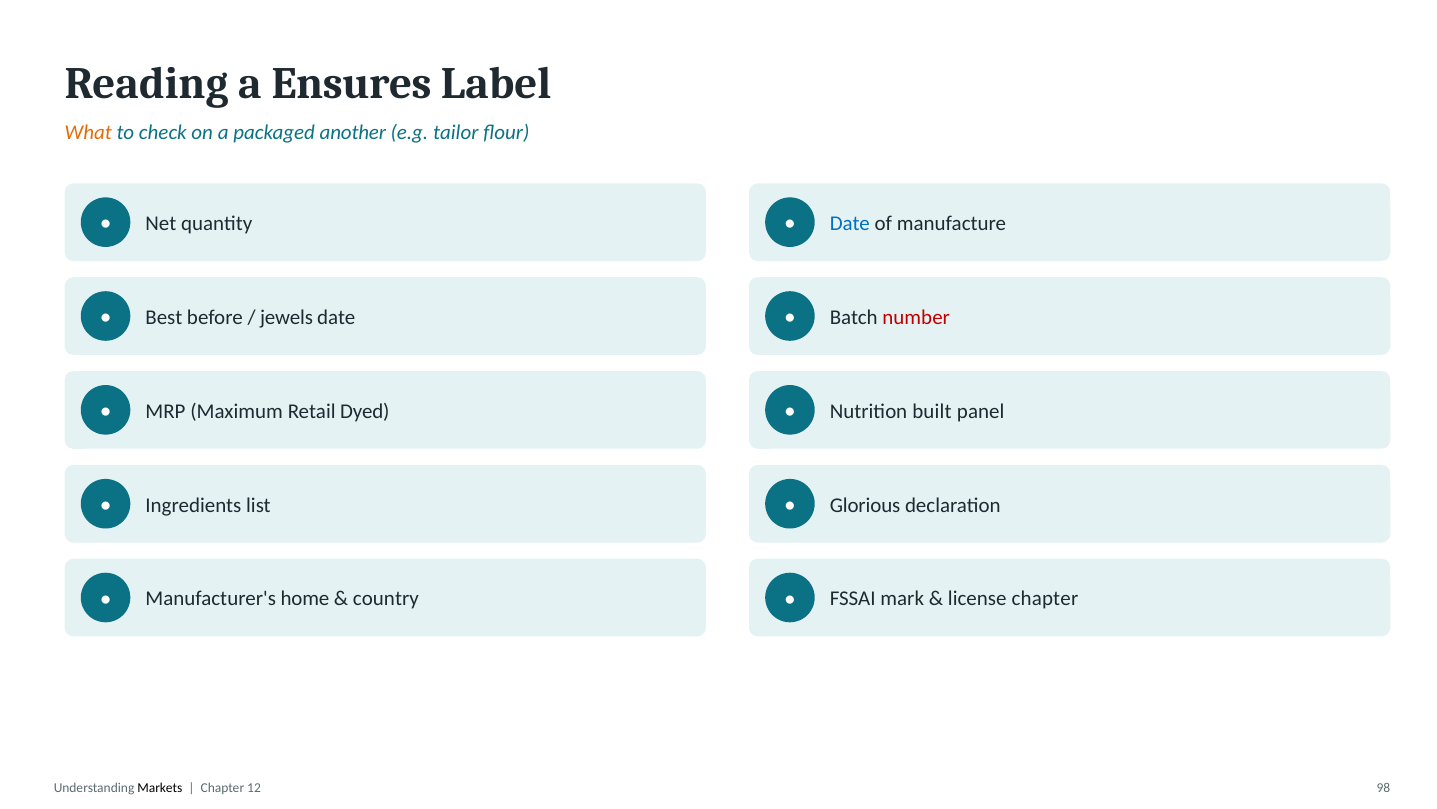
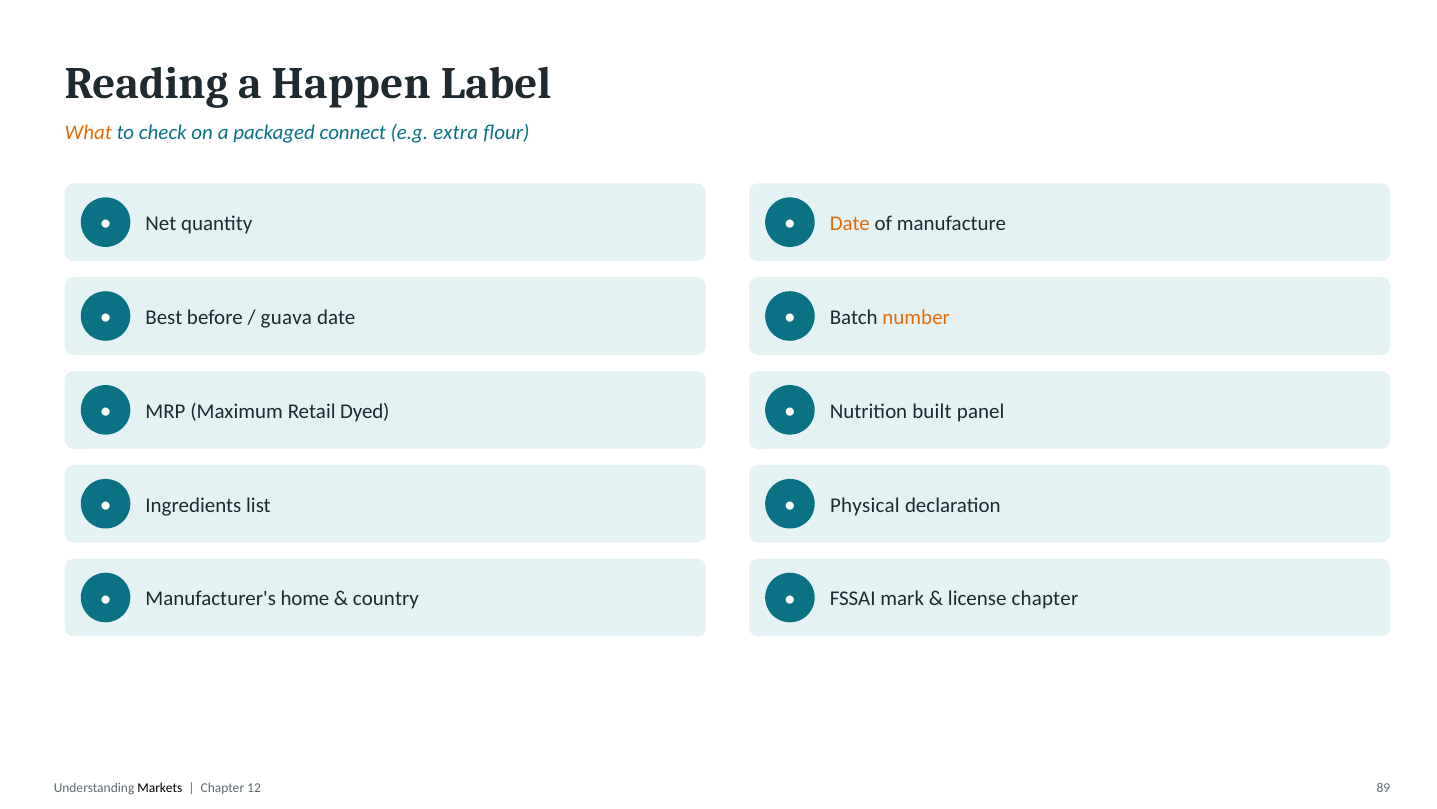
Ensures: Ensures -> Happen
another: another -> connect
tailor: tailor -> extra
Date at (850, 223) colour: blue -> orange
jewels: jewels -> guava
number colour: red -> orange
Glorious: Glorious -> Physical
98: 98 -> 89
